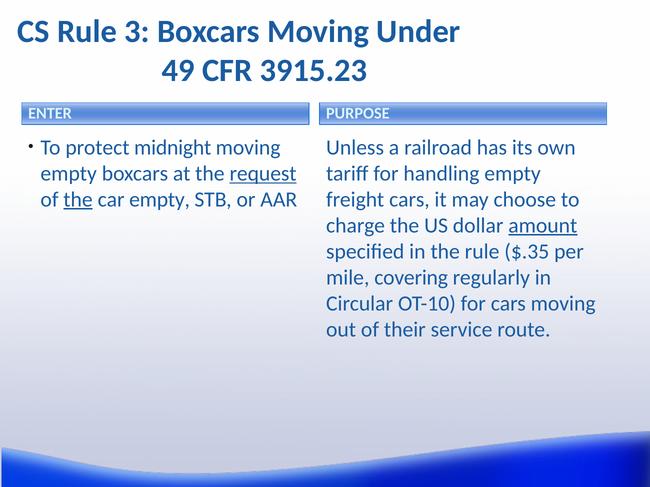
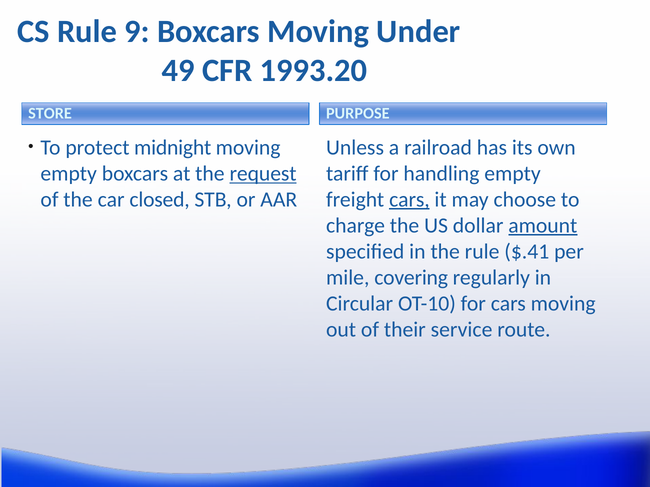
3: 3 -> 9
3915.23: 3915.23 -> 1993.20
ENTER: ENTER -> STORE
the at (78, 200) underline: present -> none
car empty: empty -> closed
cars at (409, 200) underline: none -> present
$.35: $.35 -> $.41
